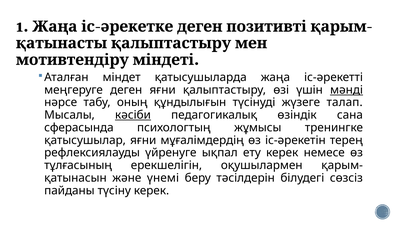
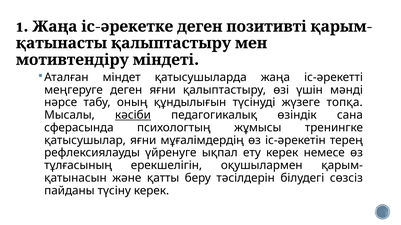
мәнді underline: present -> none
талап: талап -> топқа
үнемі: үнемі -> қатты
